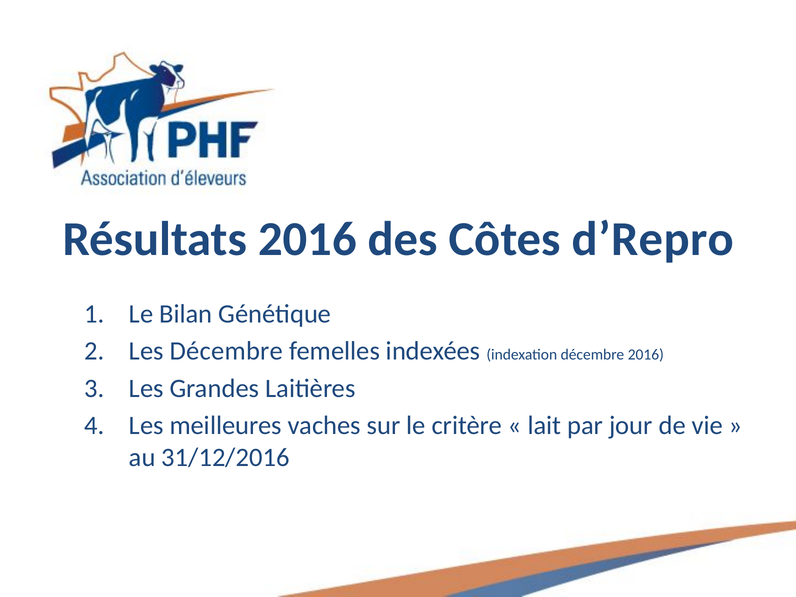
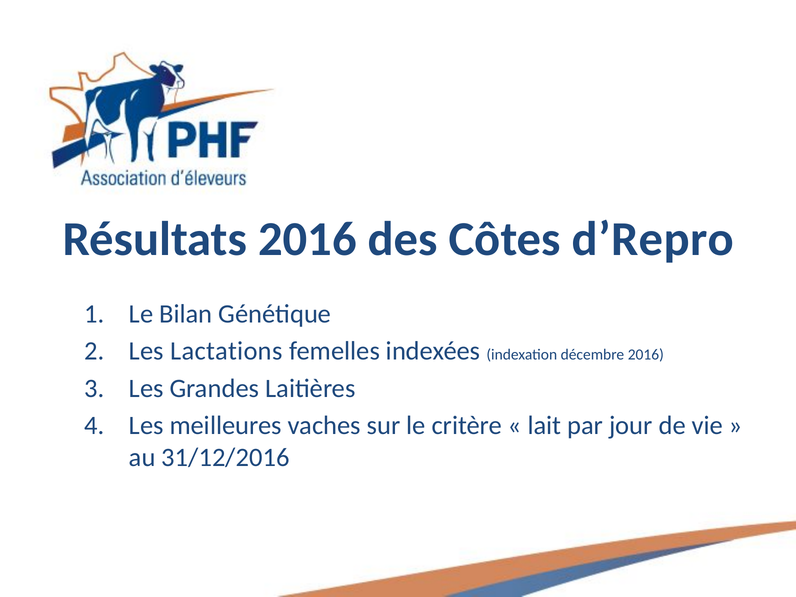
Les Décembre: Décembre -> Lactations
